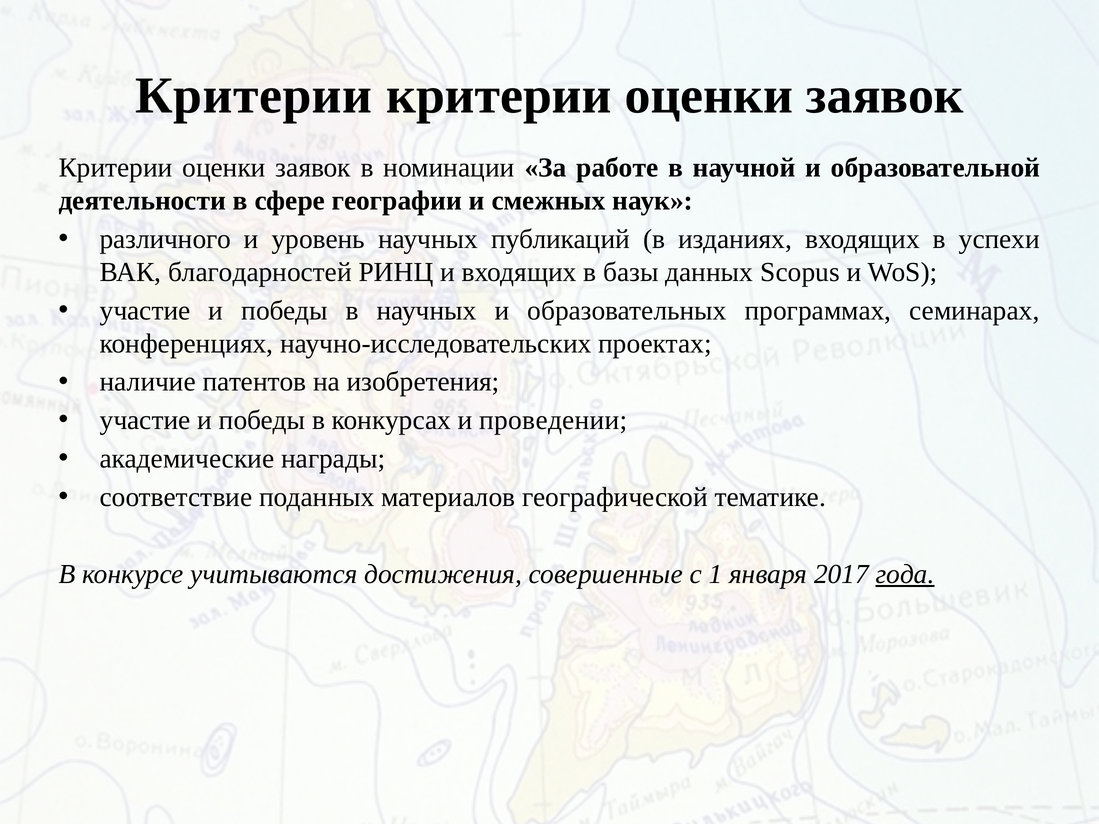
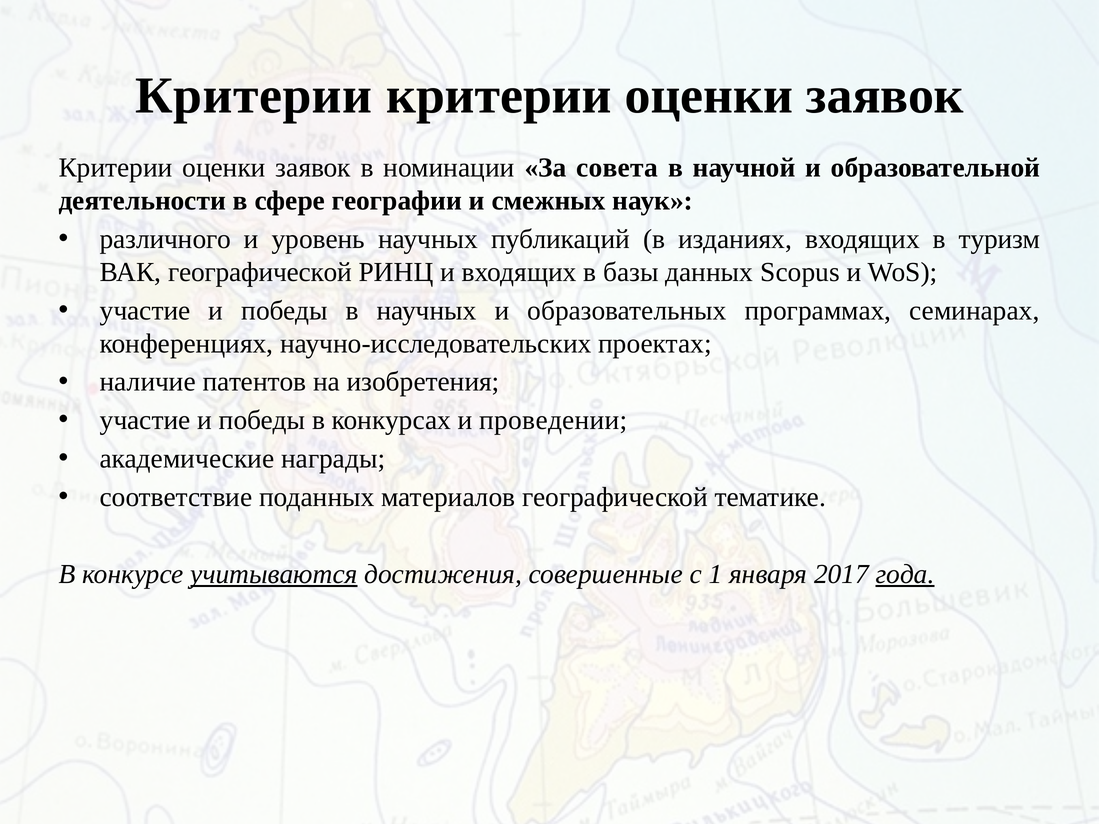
работе: работе -> совета
успехи: успехи -> туризм
ВАК благодарностей: благодарностей -> географической
учитываются underline: none -> present
